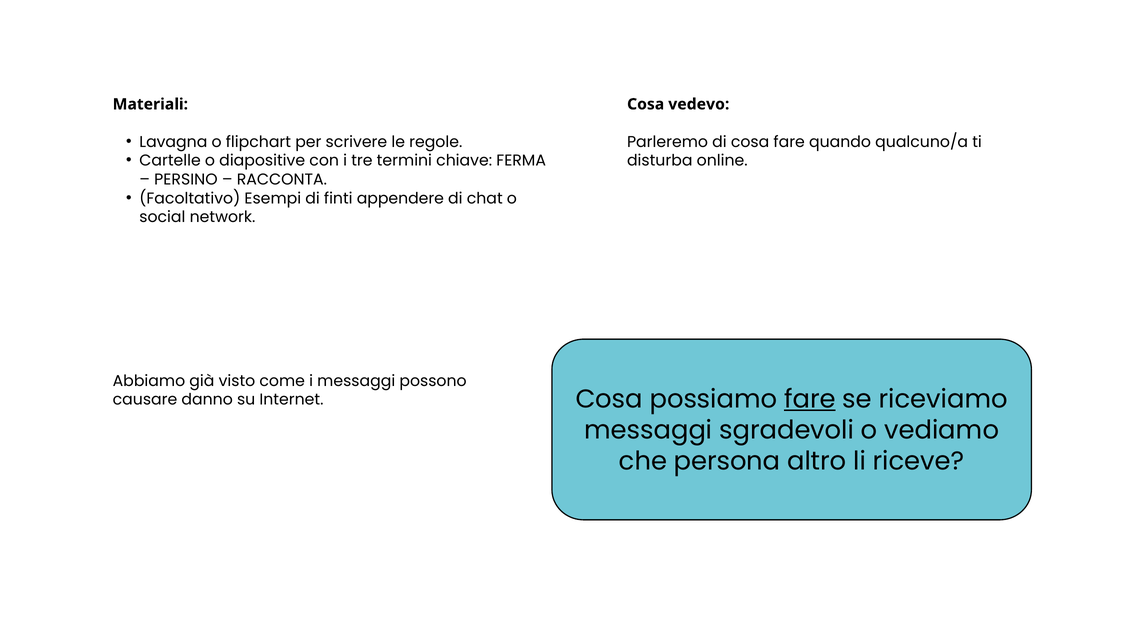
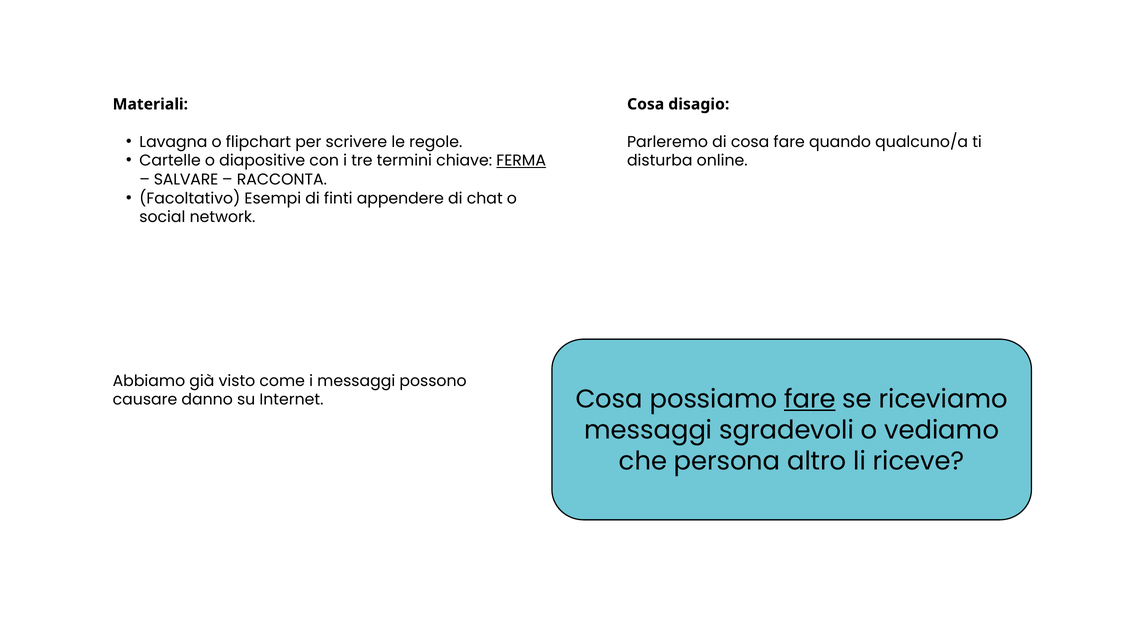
vedevo: vedevo -> disagio
FERMA underline: none -> present
PERSINO: PERSINO -> SALVARE
